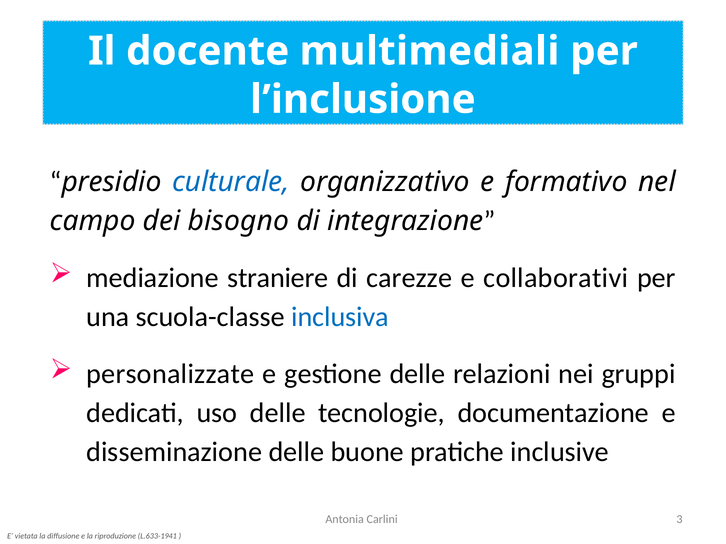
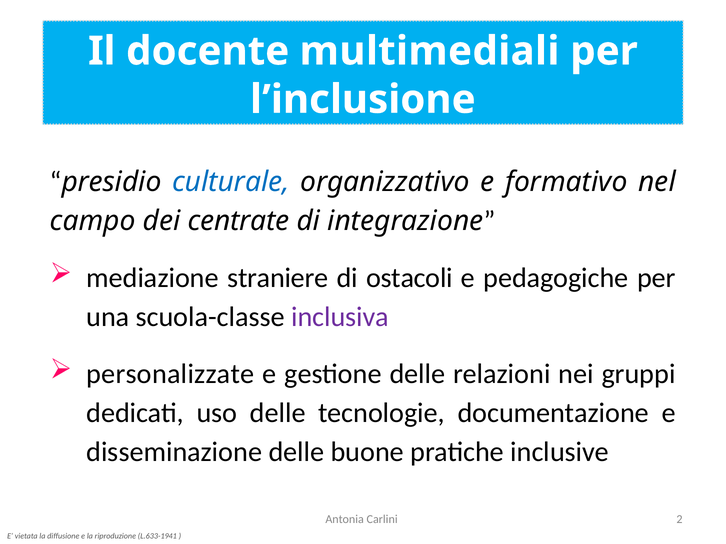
bisogno: bisogno -> centrate
carezze: carezze -> ostacoli
collaborativi: collaborativi -> pedagogiche
inclusiva colour: blue -> purple
3: 3 -> 2
